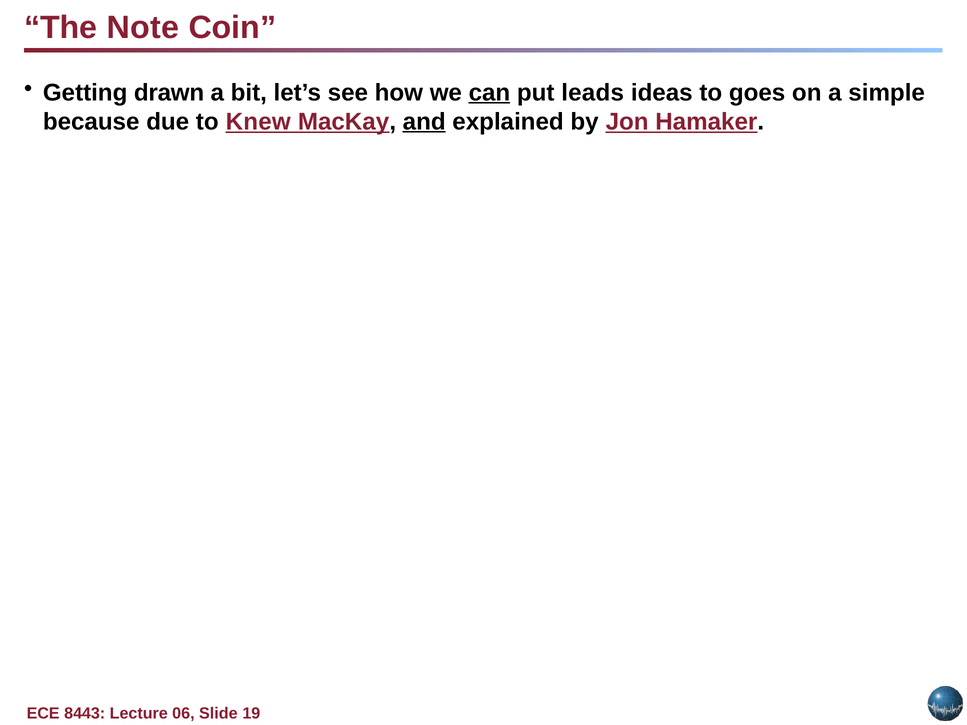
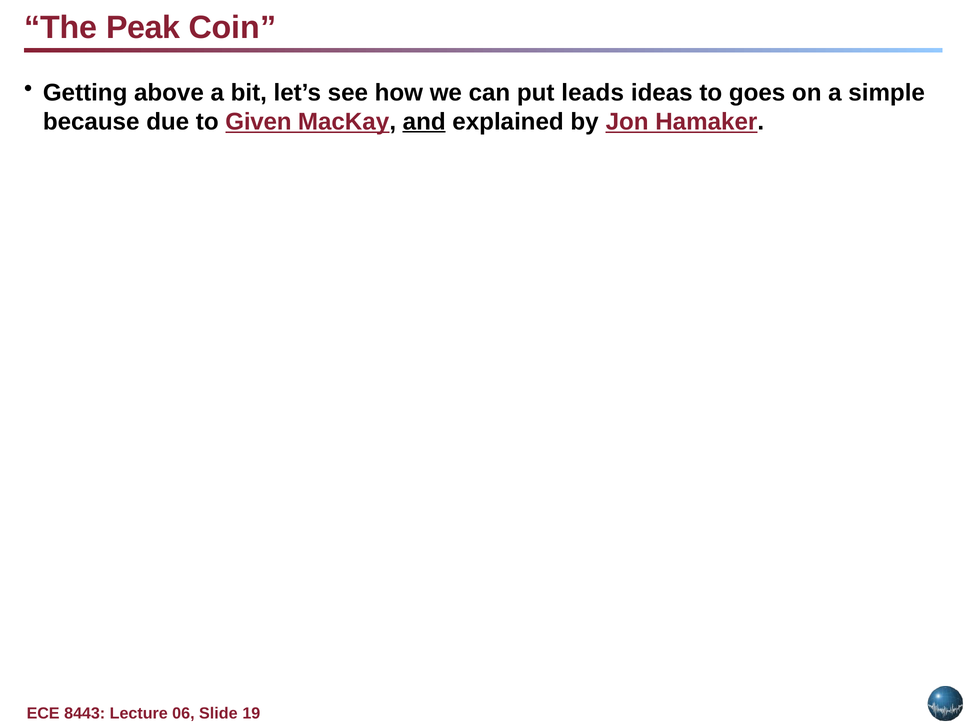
Note: Note -> Peak
drawn: drawn -> above
can underline: present -> none
Knew: Knew -> Given
